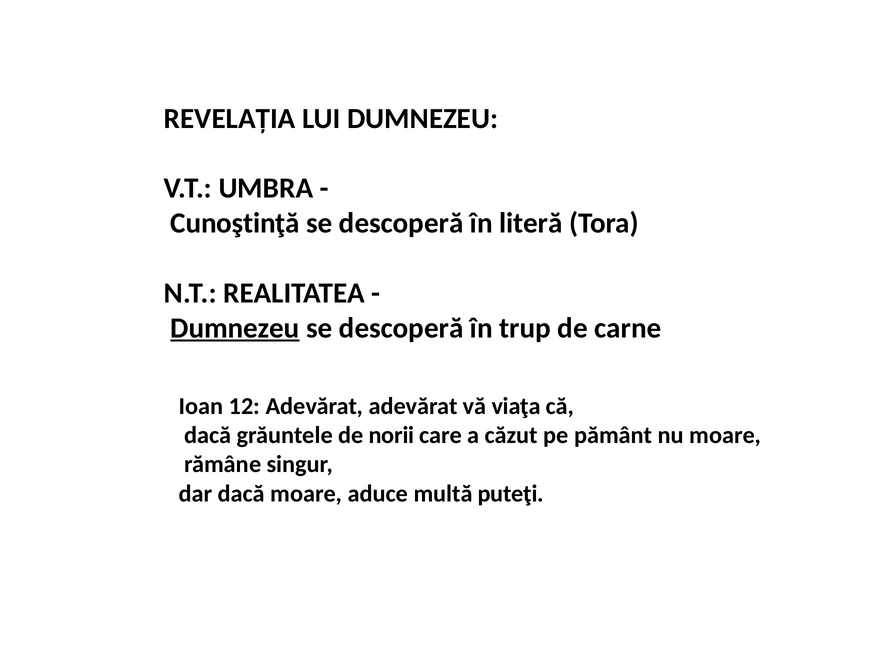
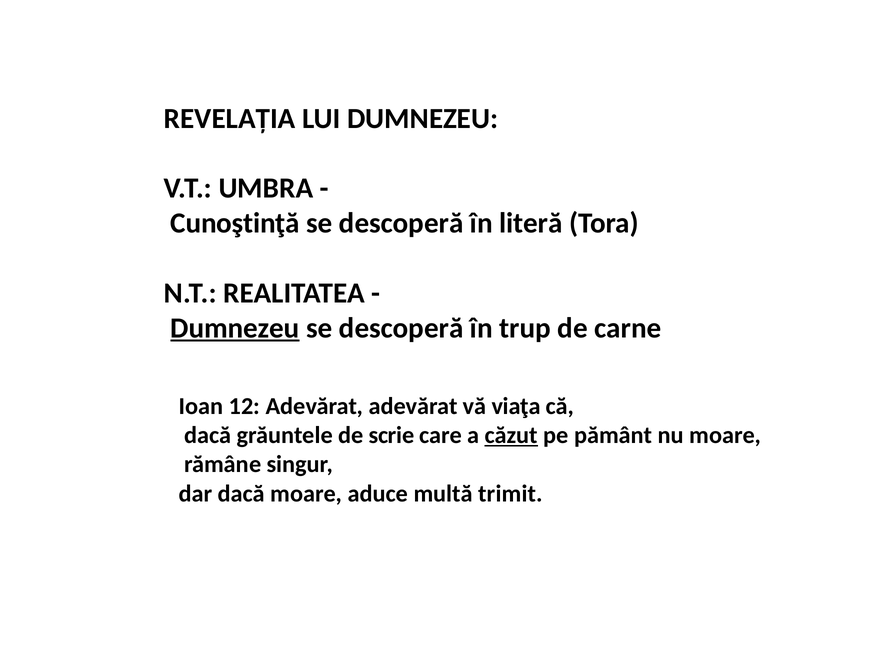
norii: norii -> scrie
căzut underline: none -> present
puteţi: puteţi -> trimit
